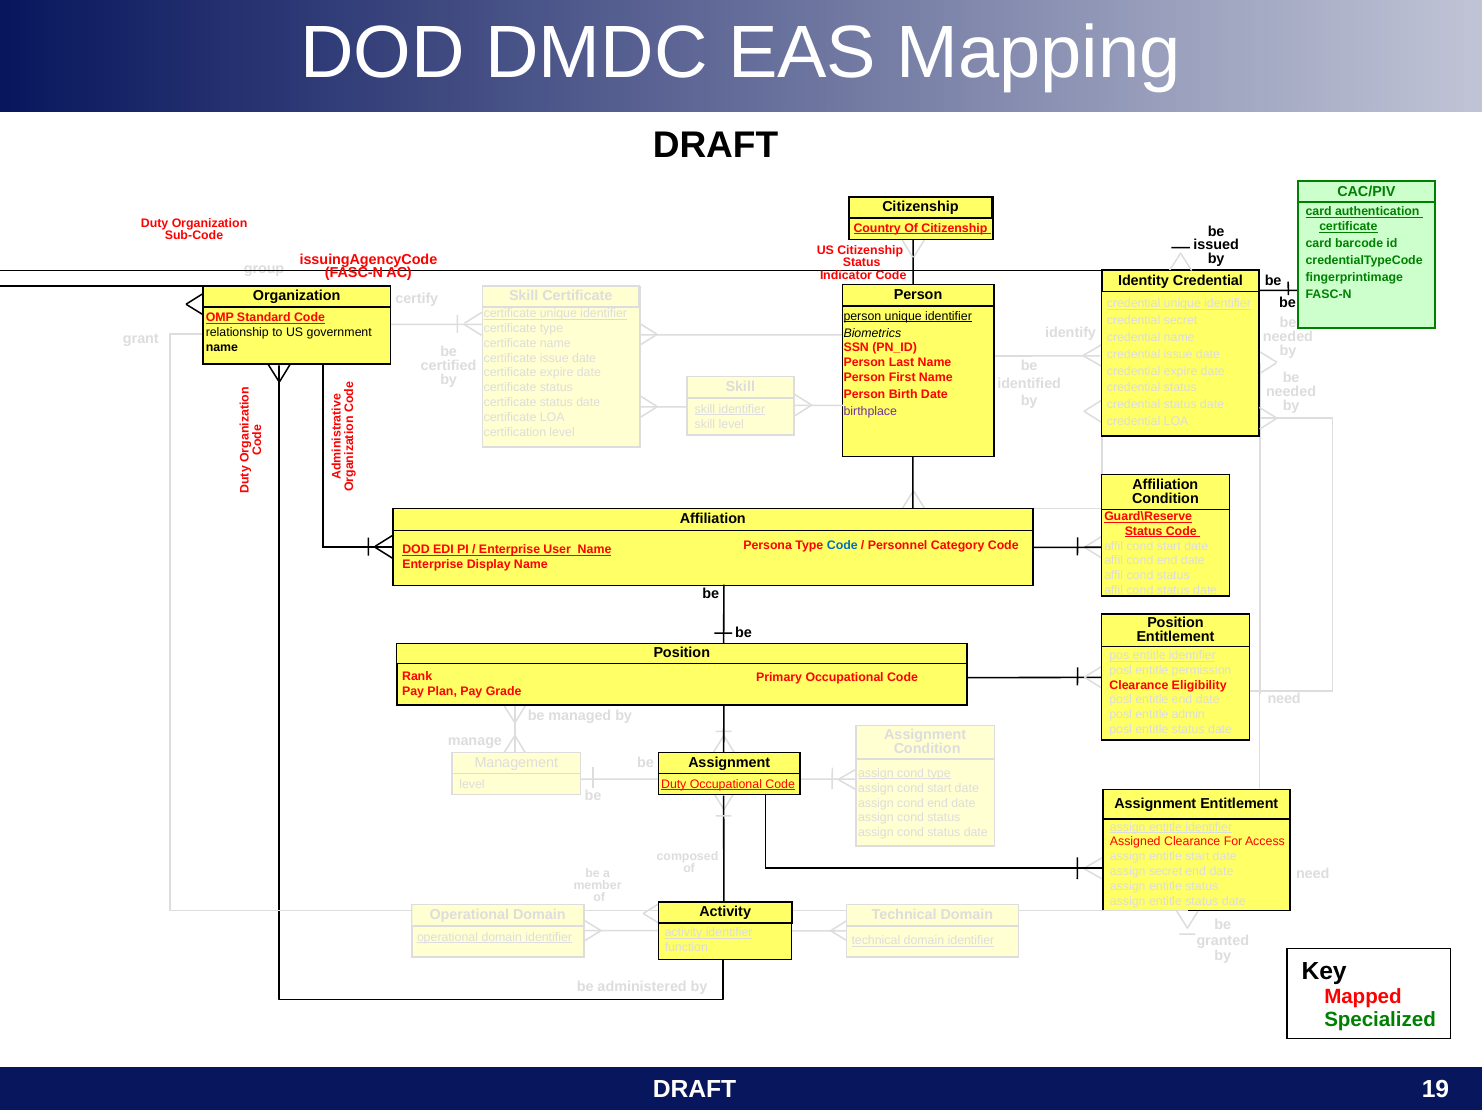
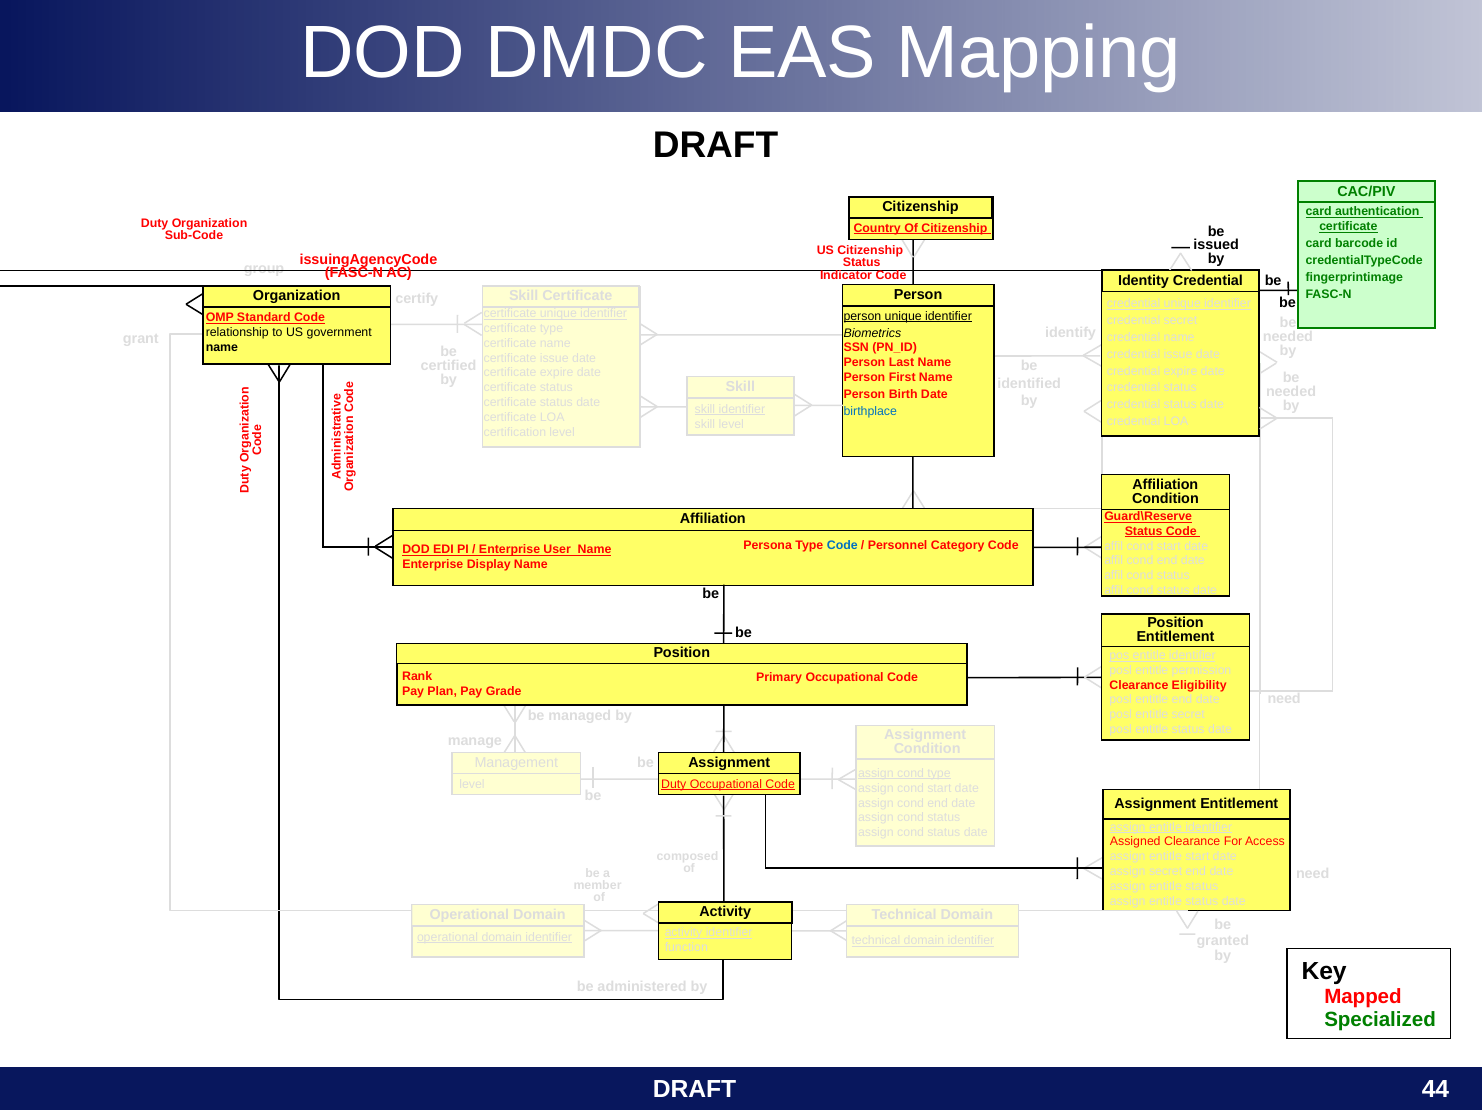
birthplace colour: purple -> blue
entitle admin: admin -> secret
19: 19 -> 44
